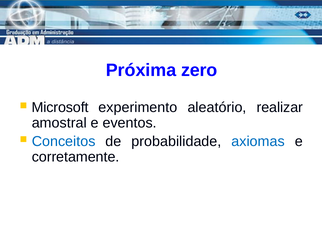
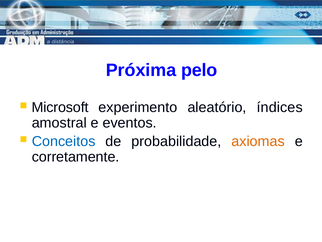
zero: zero -> pelo
realizar: realizar -> índices
axiomas colour: blue -> orange
